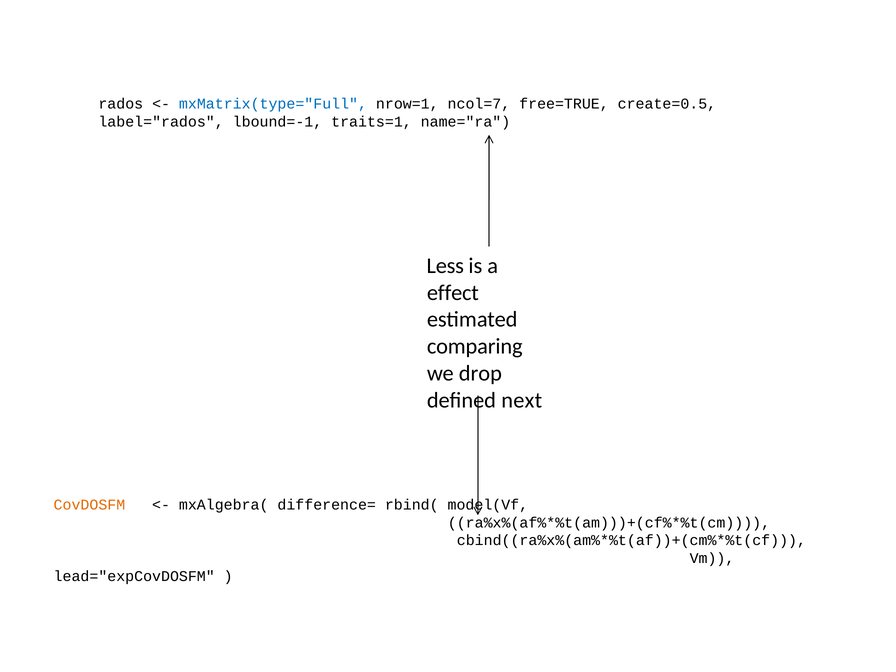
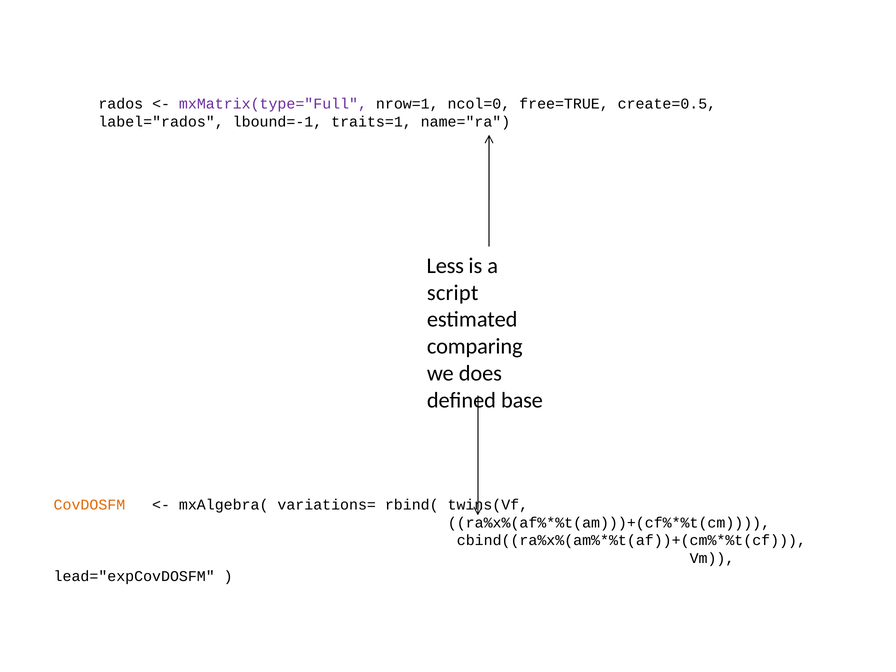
mxMatrix(type="Full colour: blue -> purple
ncol=7: ncol=7 -> ncol=0
effect: effect -> script
drop: drop -> does
next: next -> base
difference=: difference= -> variations=
model(Vf: model(Vf -> twins(Vf
